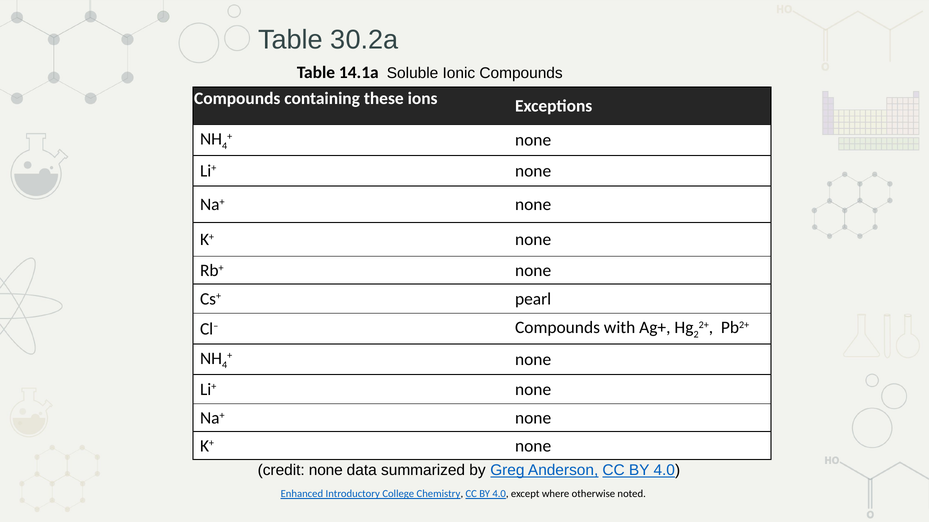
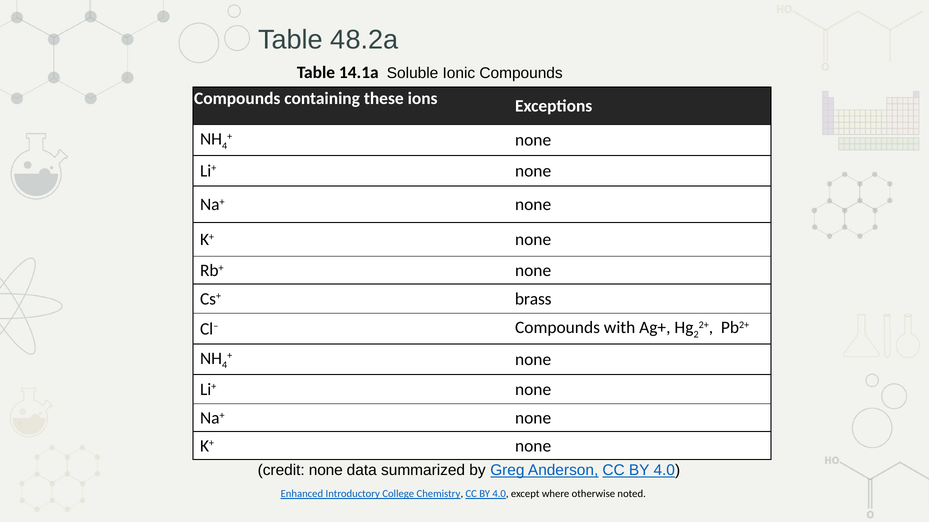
30.2a: 30.2a -> 48.2a
pearl: pearl -> brass
